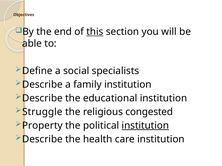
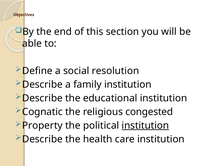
this underline: present -> none
specialists: specialists -> resolution
Struggle: Struggle -> Cognatic
